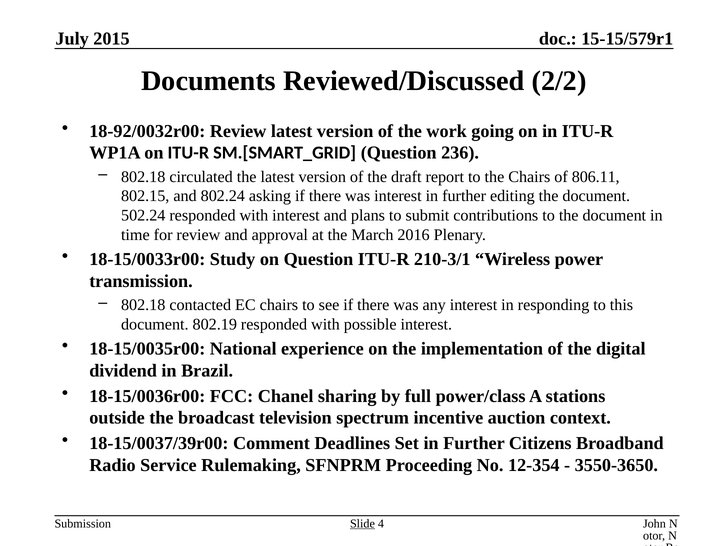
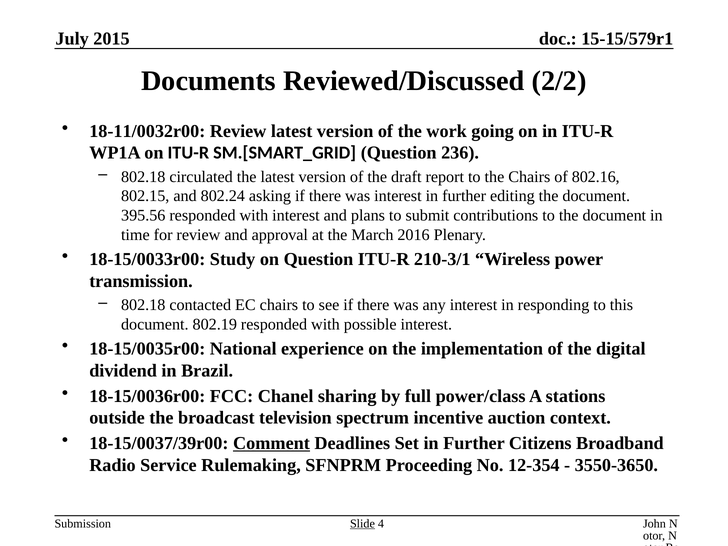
18-92/0032r00: 18-92/0032r00 -> 18-11/0032r00
806.11: 806.11 -> 802.16
502.24: 502.24 -> 395.56
Comment underline: none -> present
